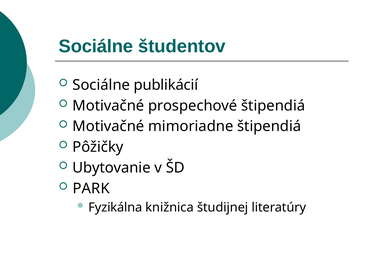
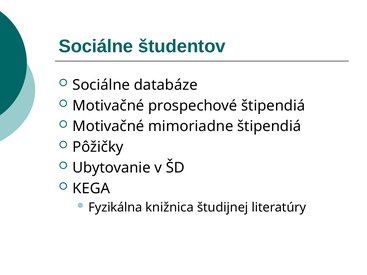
publikácií: publikácií -> databáze
PARK: PARK -> KEGA
